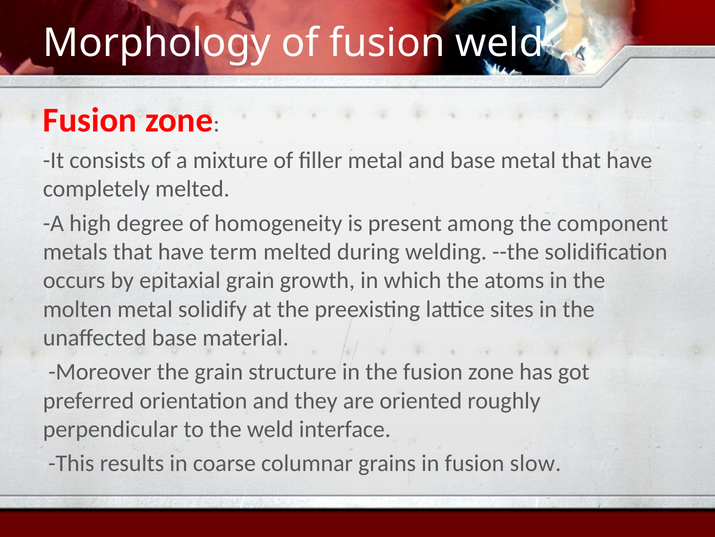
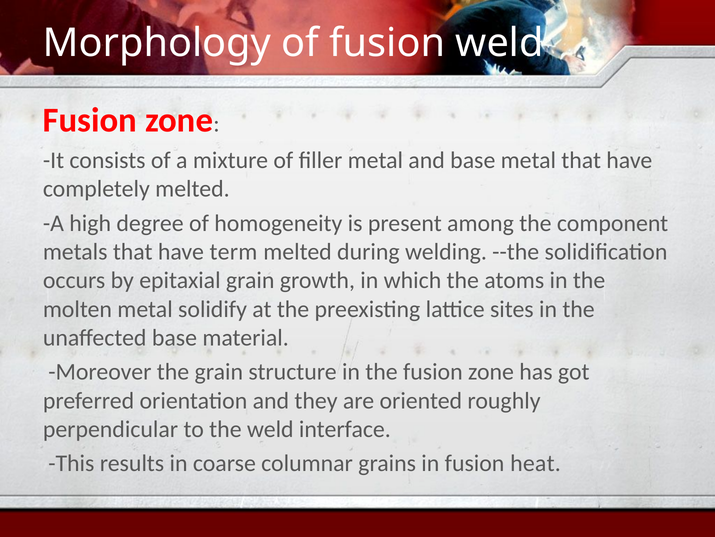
slow: slow -> heat
